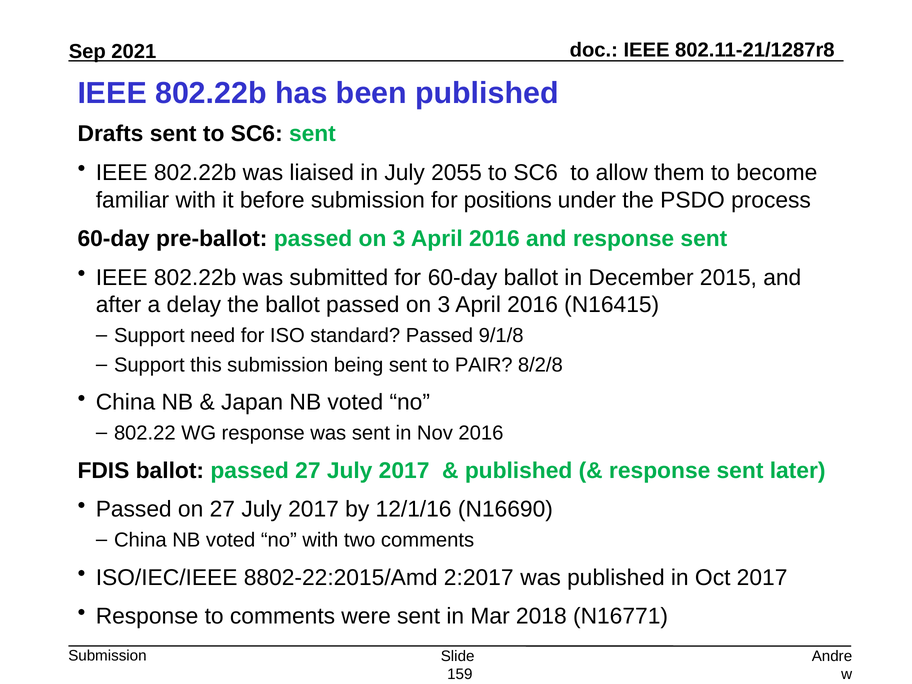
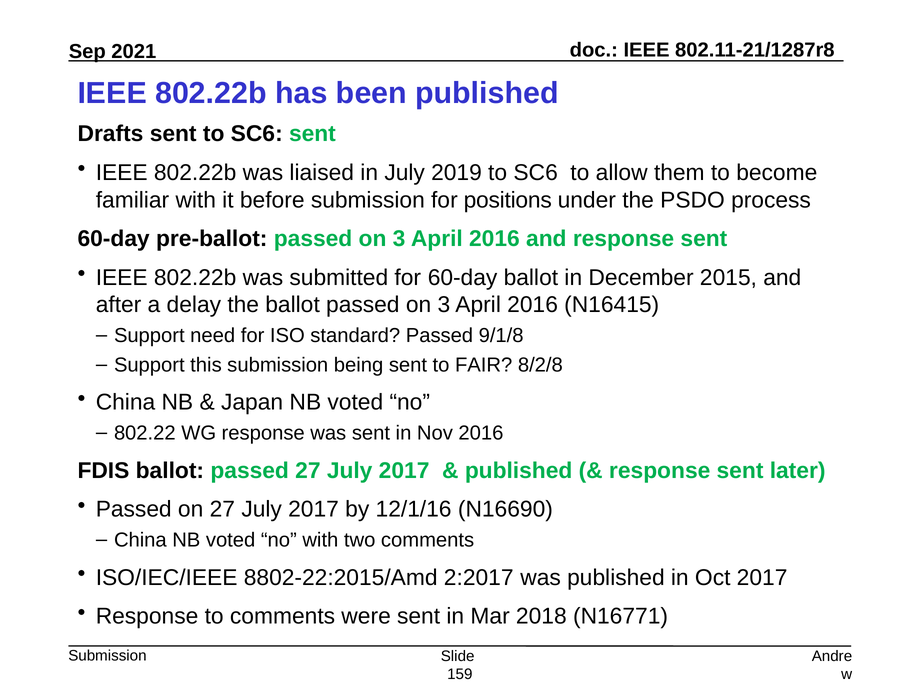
2055: 2055 -> 2019
PAIR: PAIR -> FAIR
